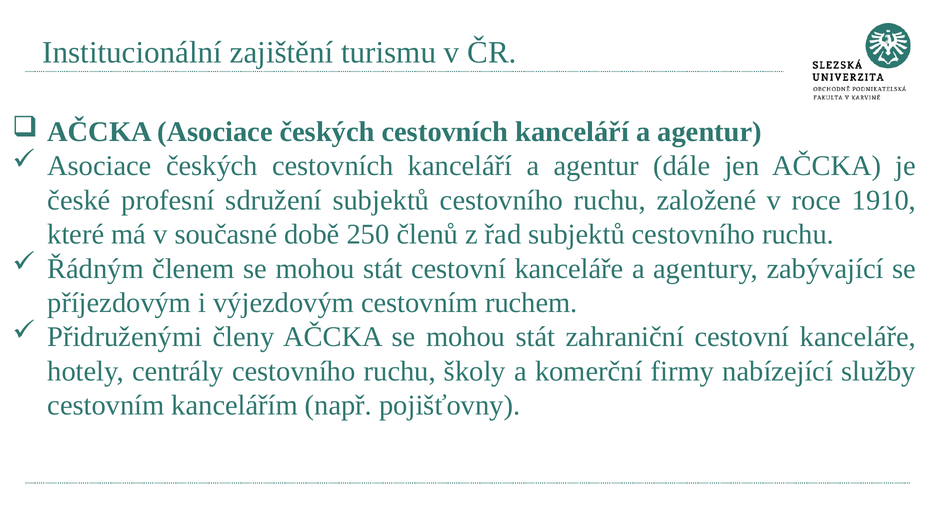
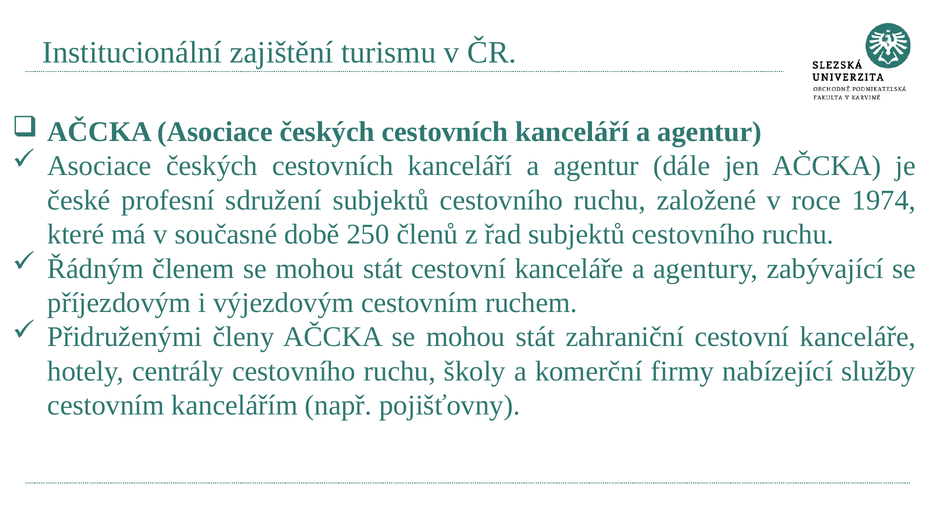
1910: 1910 -> 1974
